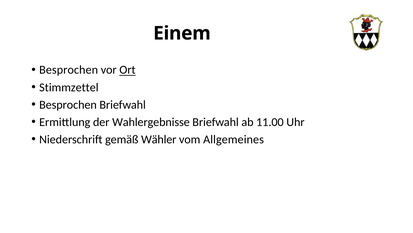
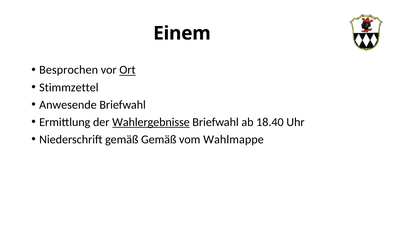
Besprochen at (68, 104): Besprochen -> Anwesende
Wahlergebnisse underline: none -> present
11.00: 11.00 -> 18.40
gemäß Wähler: Wähler -> Gemäß
Allgemeines: Allgemeines -> Wahlmappe
